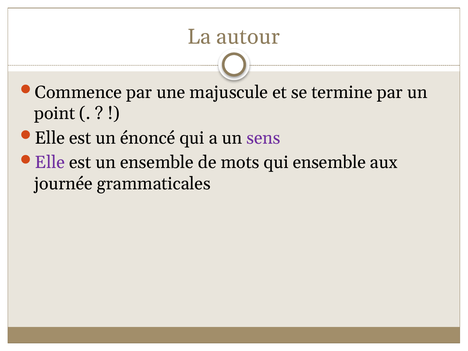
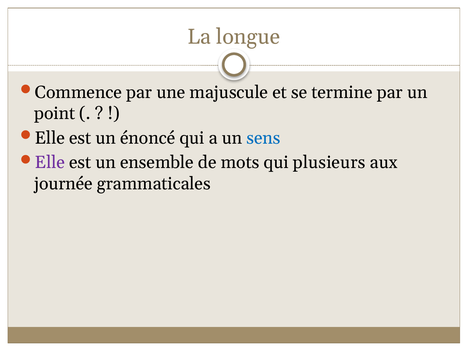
autour: autour -> longue
sens colour: purple -> blue
qui ensemble: ensemble -> plusieurs
